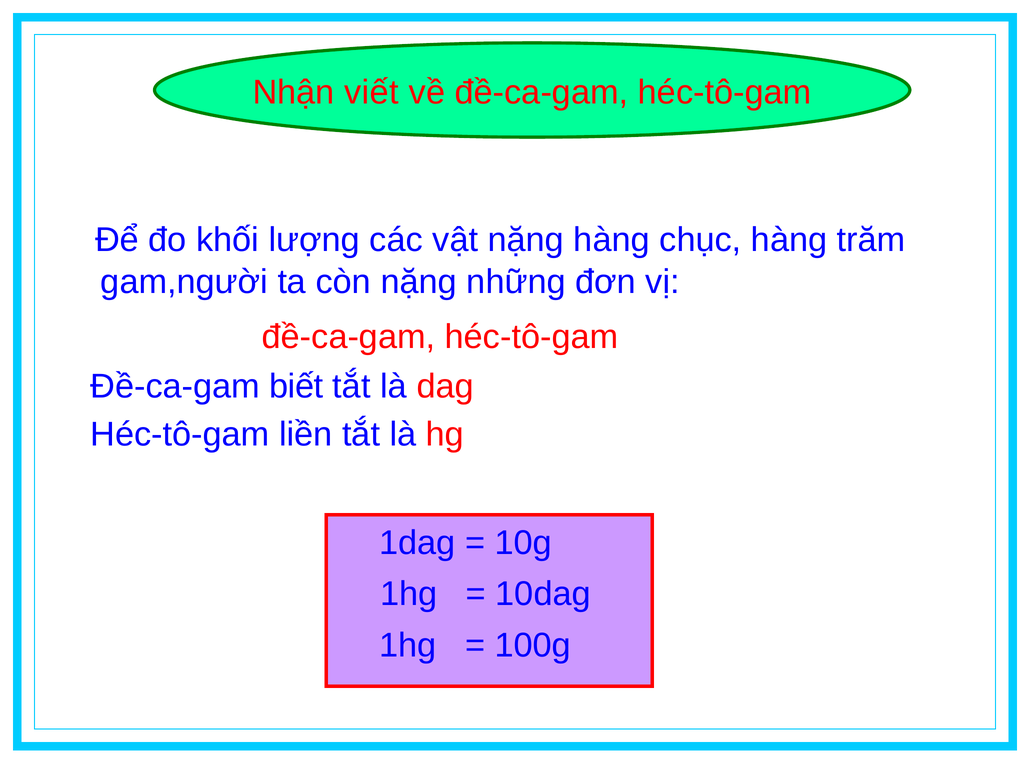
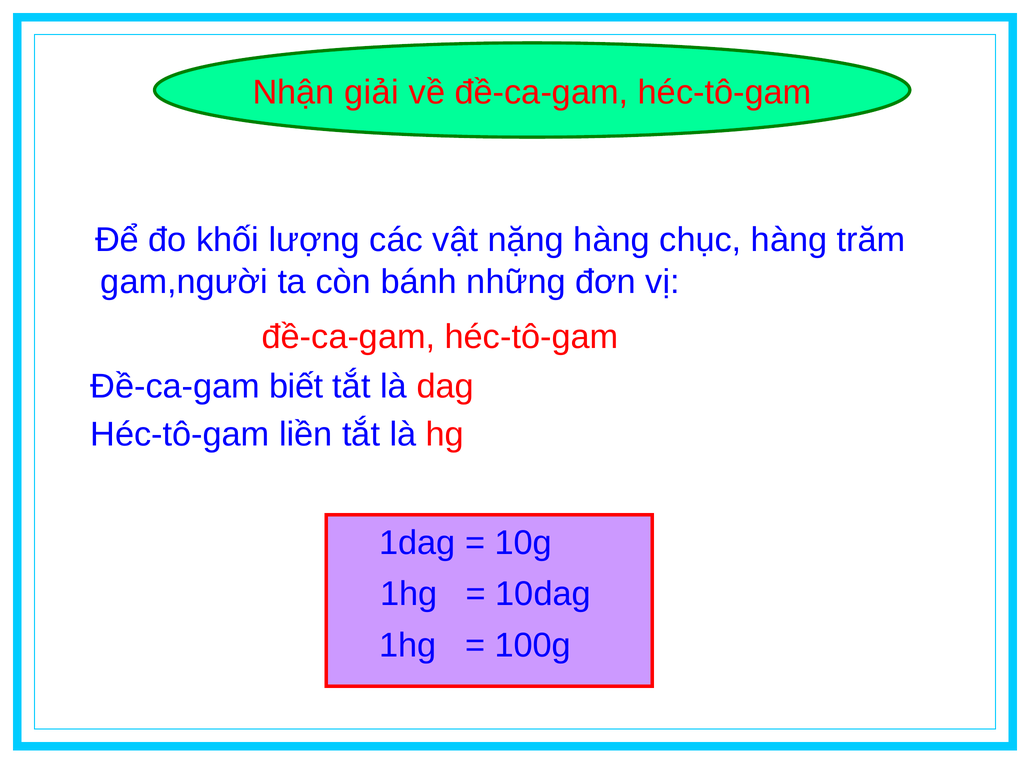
viết: viết -> giải
còn nặng: nặng -> bánh
